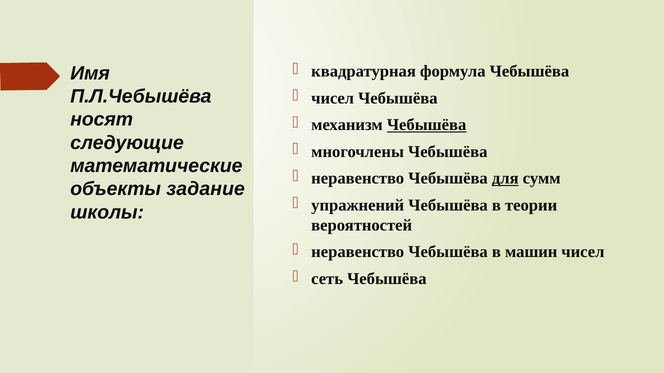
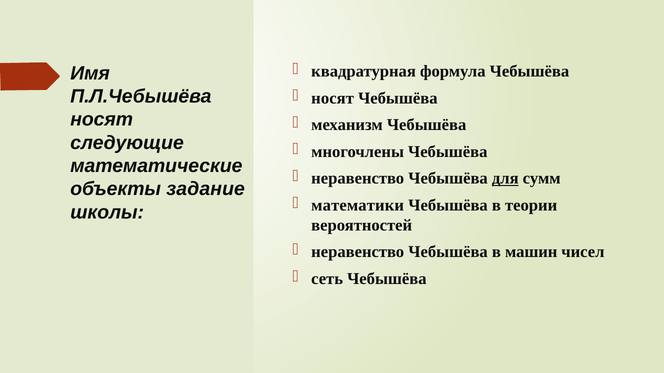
чисел at (333, 98): чисел -> носят
Чебышёва at (427, 125) underline: present -> none
упражнений: упражнений -> математики
